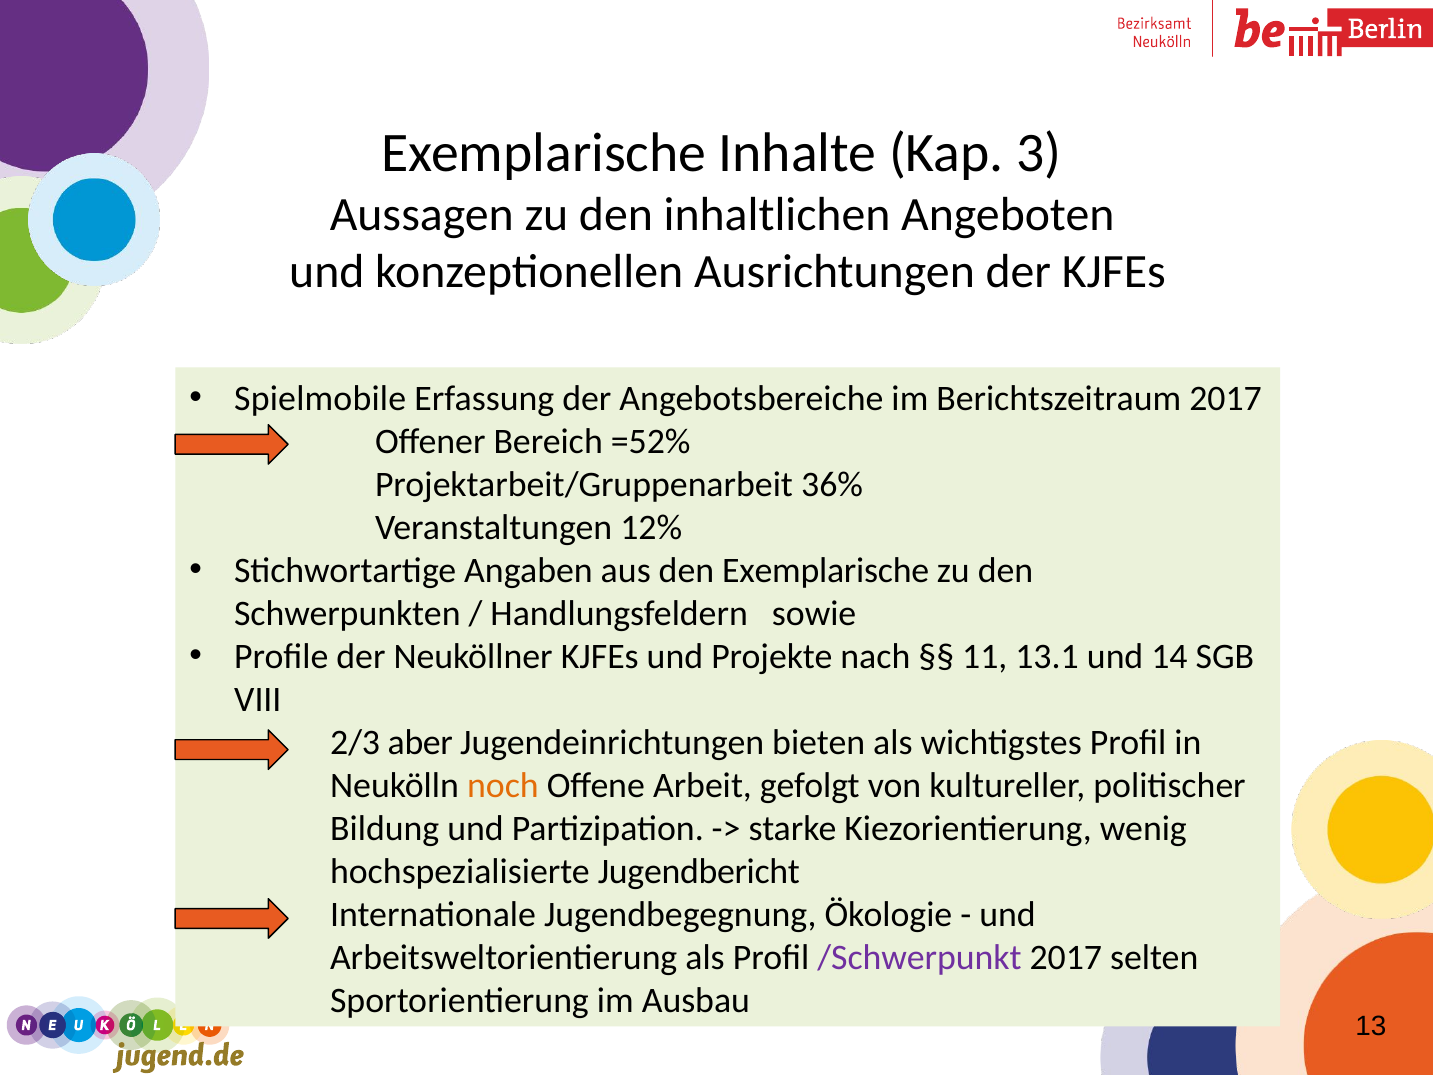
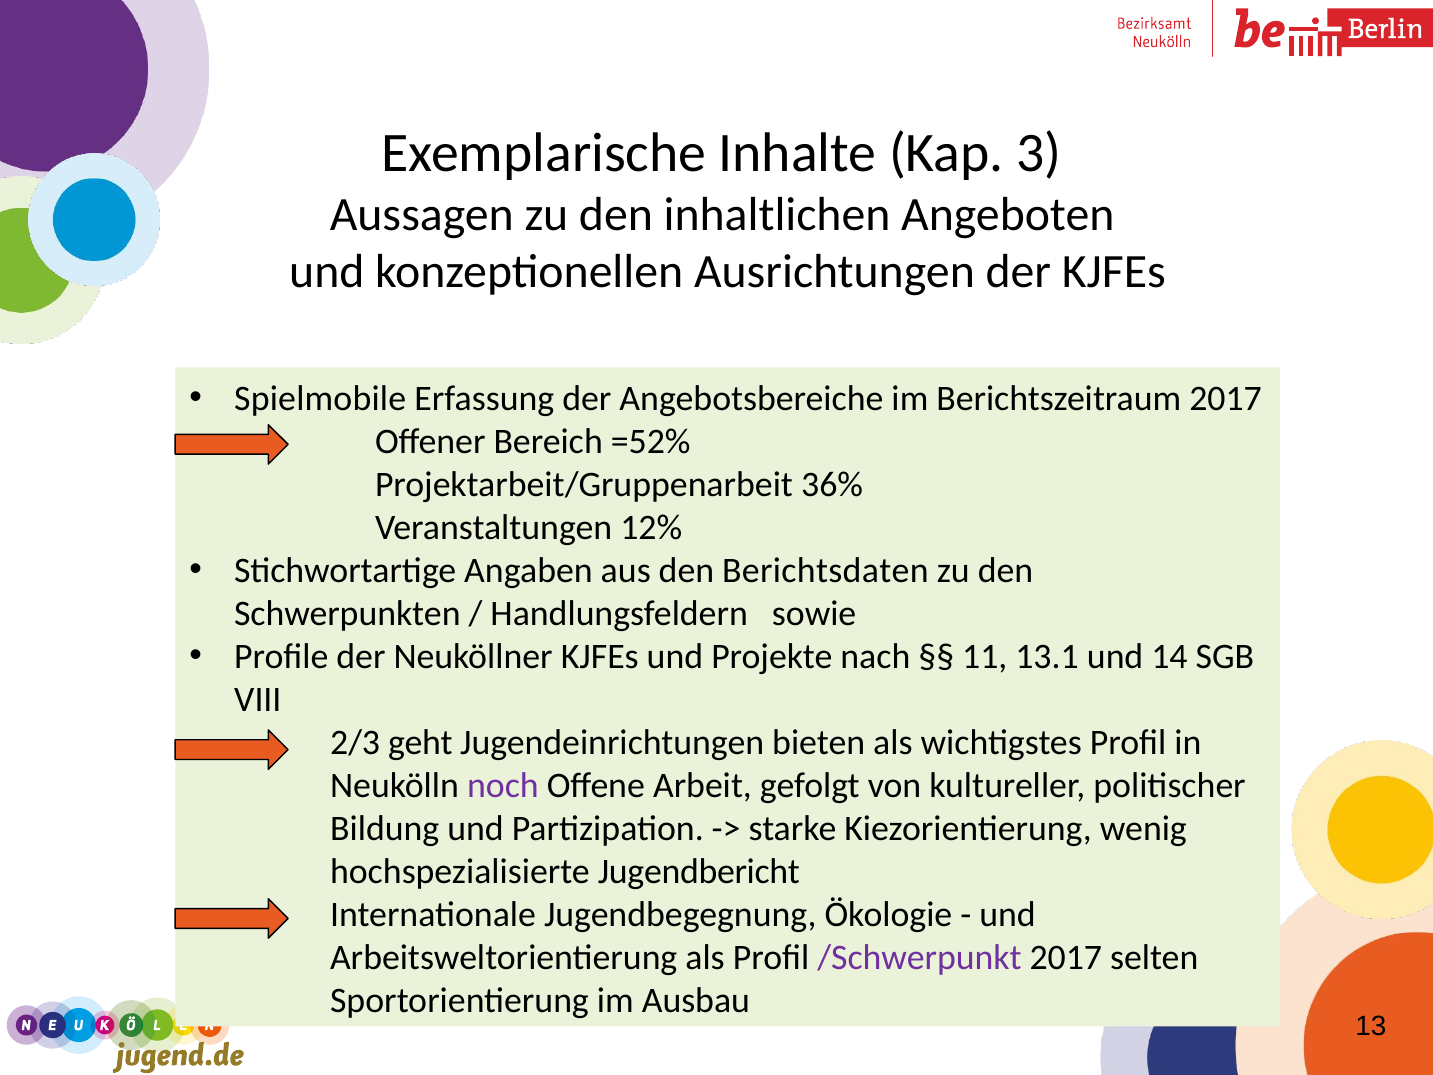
den Exemplarische: Exemplarische -> Berichtsdaten
aber: aber -> geht
noch colour: orange -> purple
